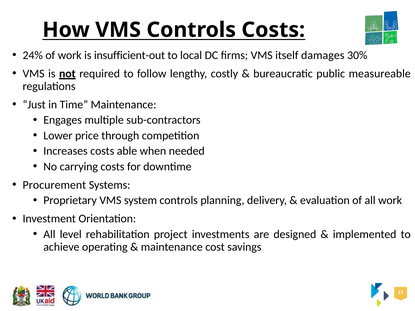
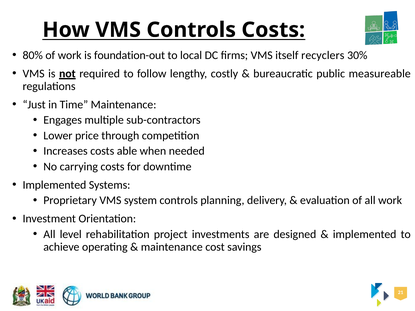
24%: 24% -> 80%
insufficient-out: insufficient-out -> foundation-out
damages: damages -> recyclers
Procurement at (54, 185): Procurement -> Implemented
